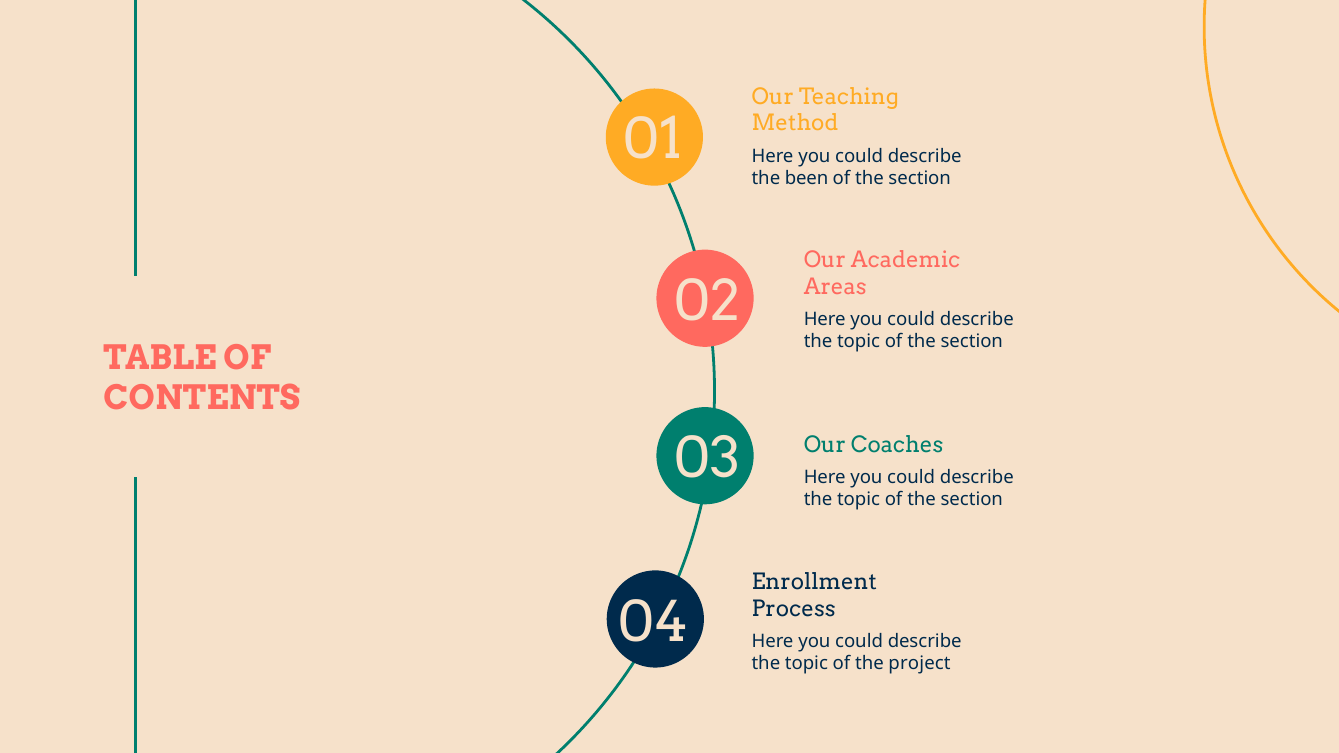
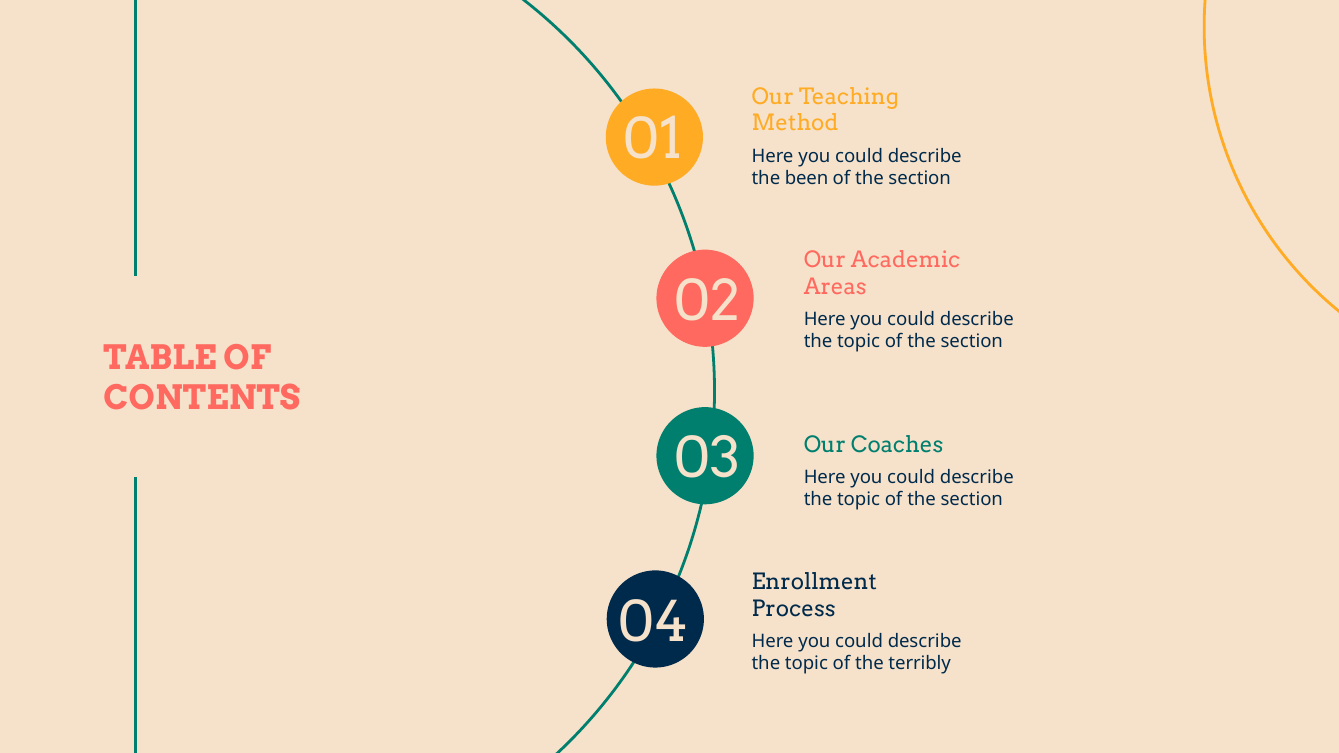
project: project -> terribly
